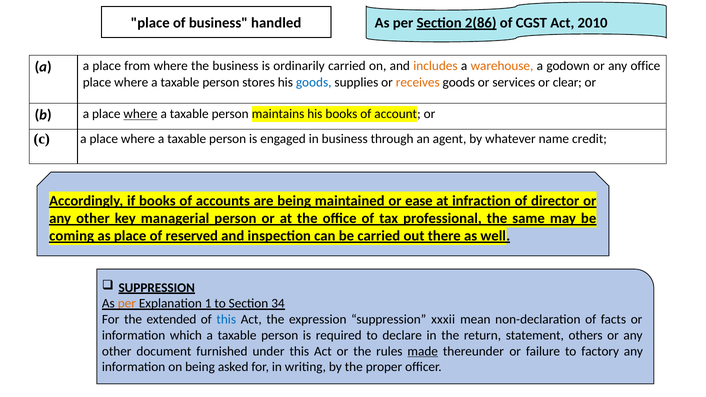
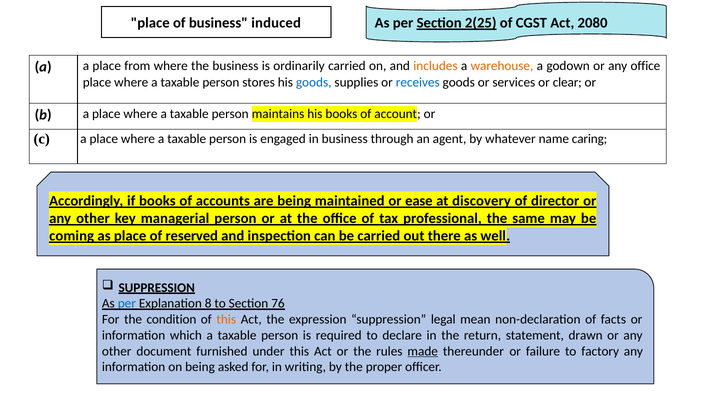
handled: handled -> induced
2(86: 2(86 -> 2(25
2010: 2010 -> 2080
receives colour: orange -> blue
where at (141, 114) underline: present -> none
credit: credit -> caring
infraction: infraction -> discovery
per at (127, 304) colour: orange -> blue
1: 1 -> 8
34: 34 -> 76
extended: extended -> condition
this at (226, 319) colour: blue -> orange
xxxii: xxxii -> legal
others: others -> drawn
